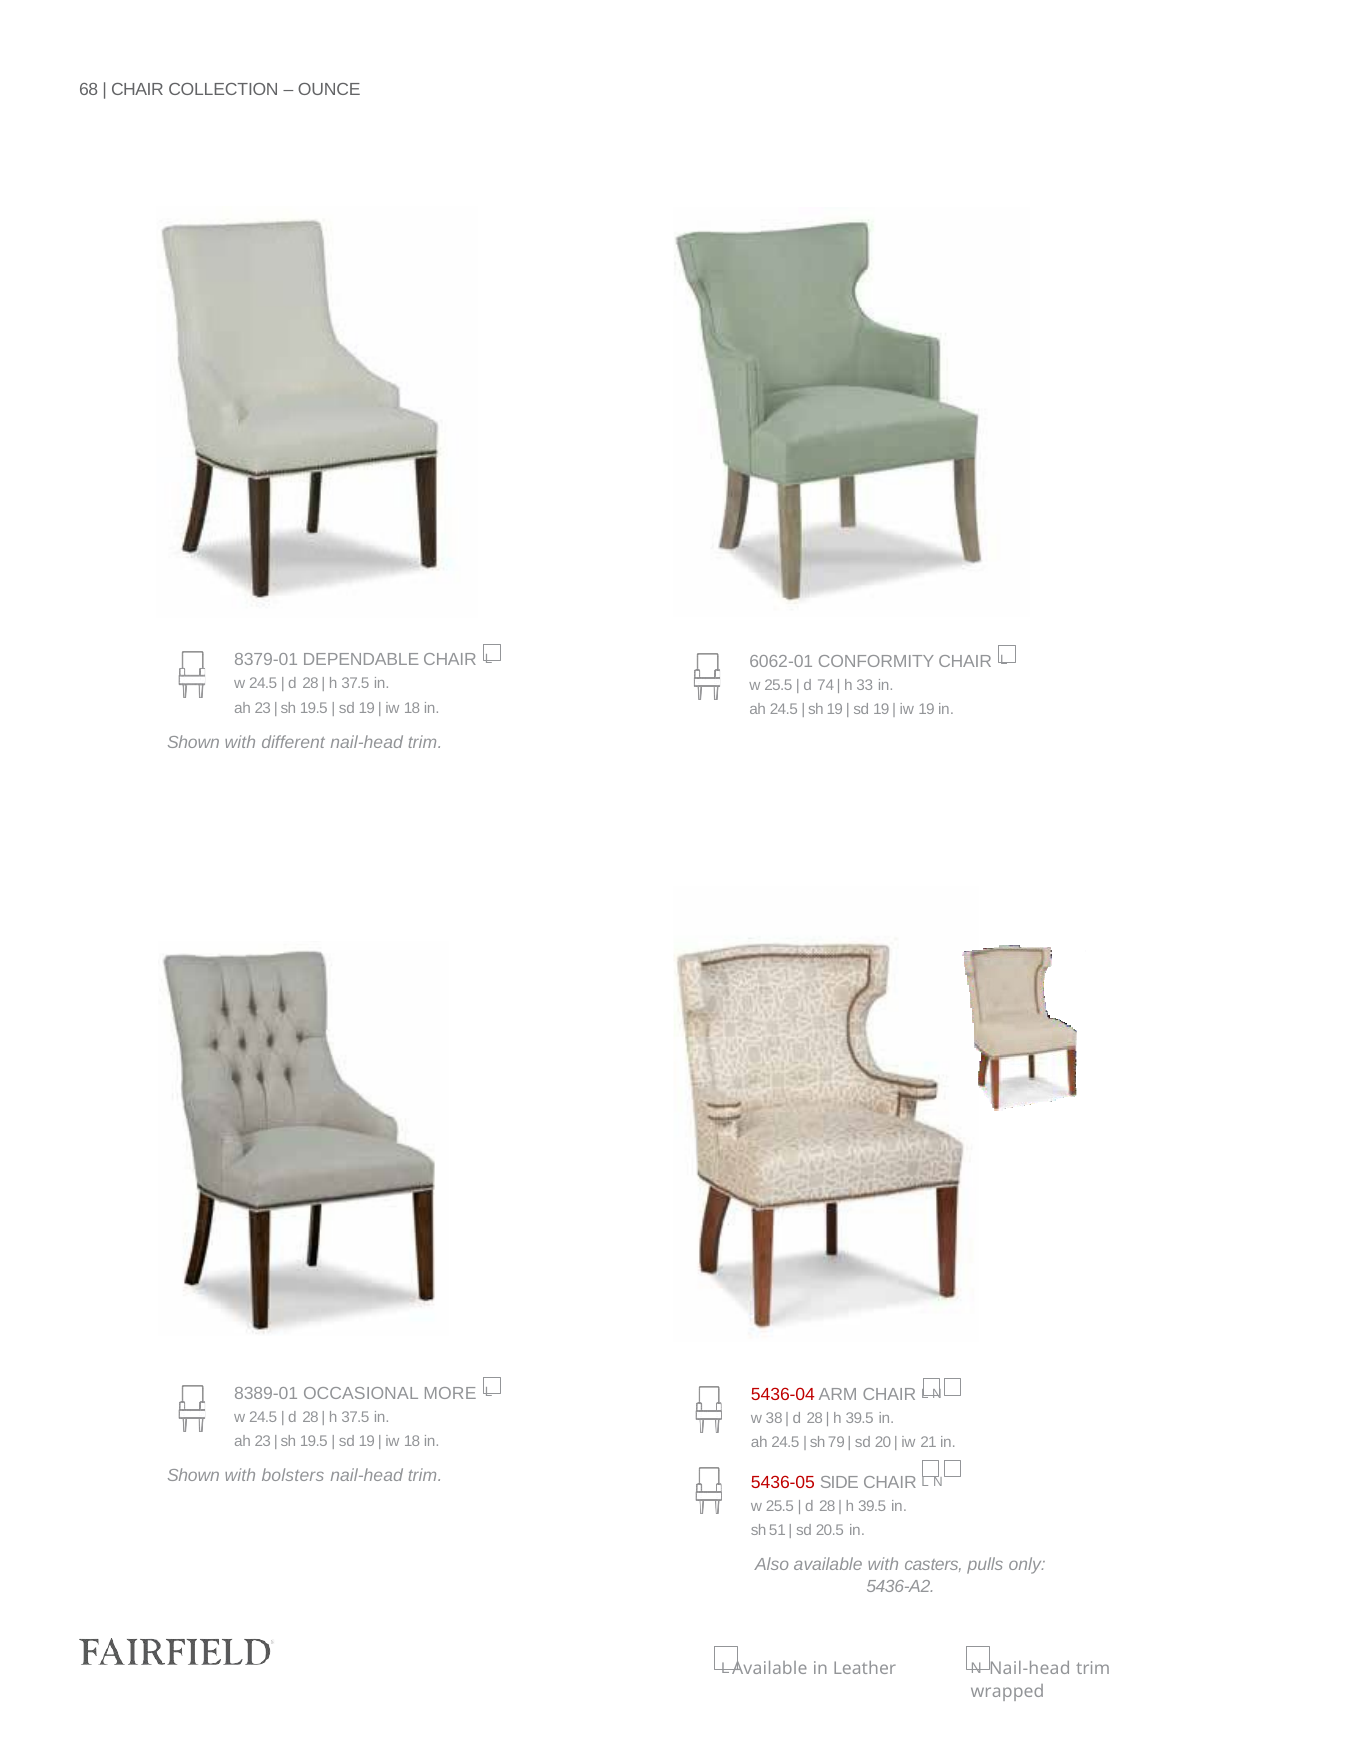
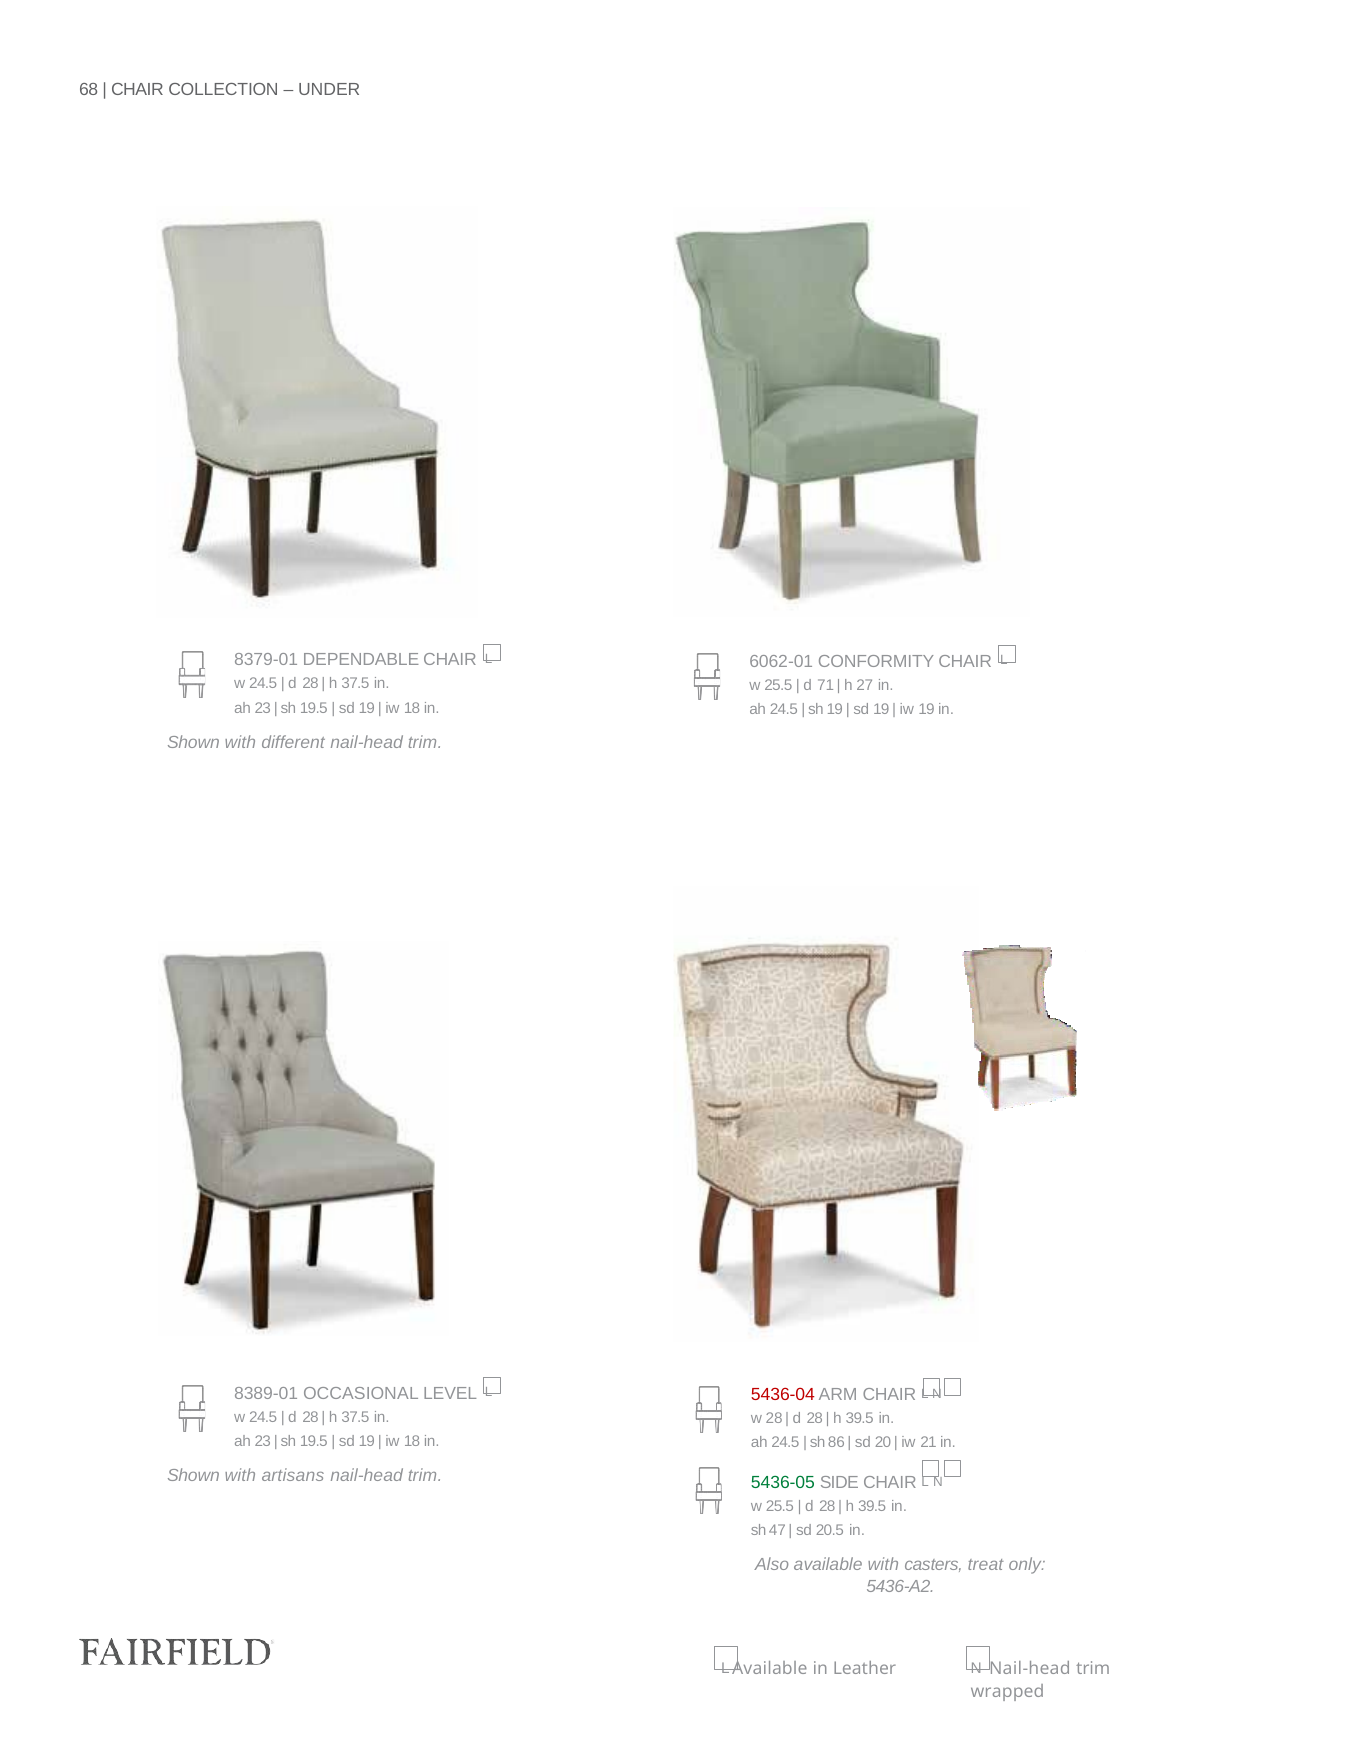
OUNCE: OUNCE -> UNDER
74: 74 -> 71
33: 33 -> 27
MORE: MORE -> LEVEL
w 38: 38 -> 28
79: 79 -> 86
bolsters: bolsters -> artisans
5436-05 colour: red -> green
51: 51 -> 47
pulls: pulls -> treat
